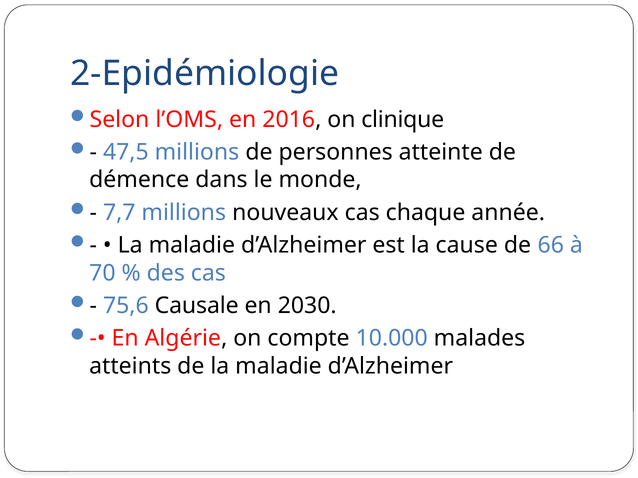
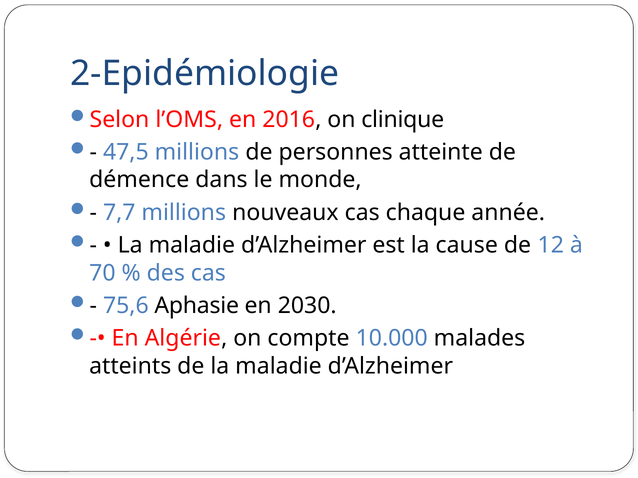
66: 66 -> 12
Causale: Causale -> Aphasie
